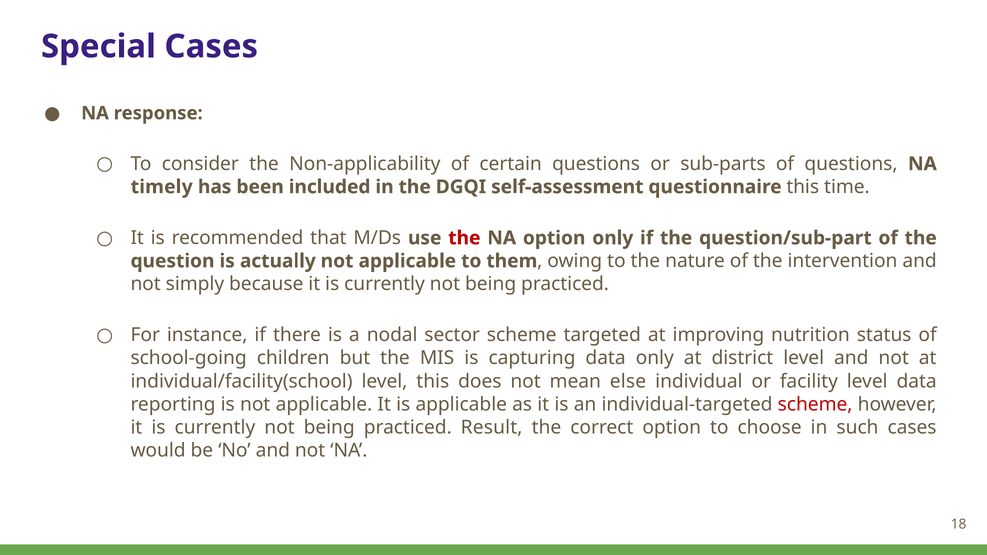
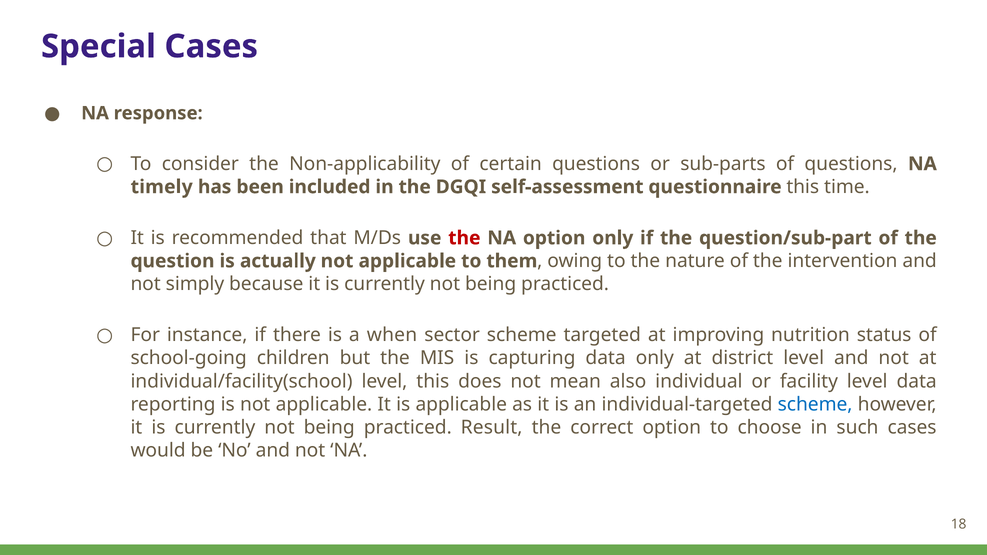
nodal: nodal -> when
else: else -> also
scheme at (815, 404) colour: red -> blue
